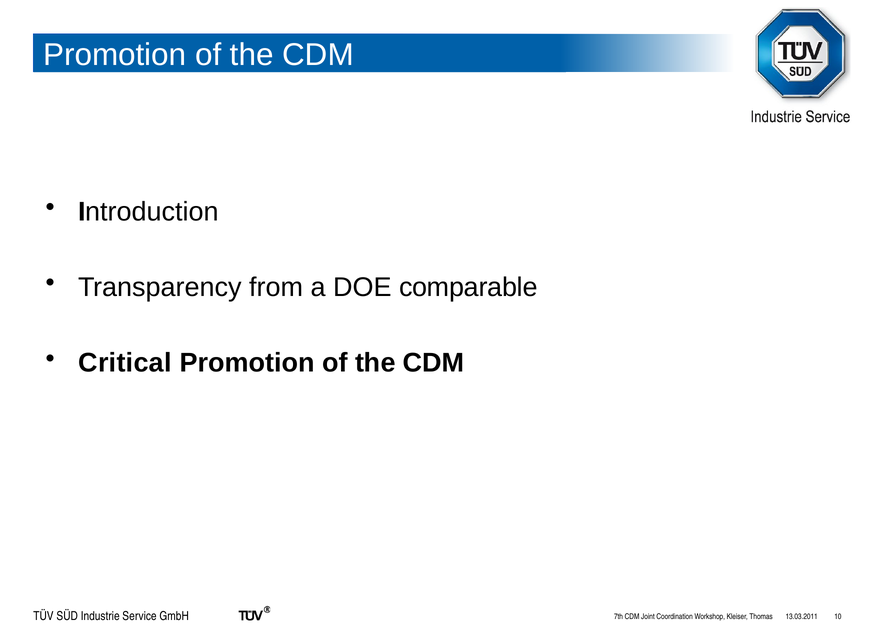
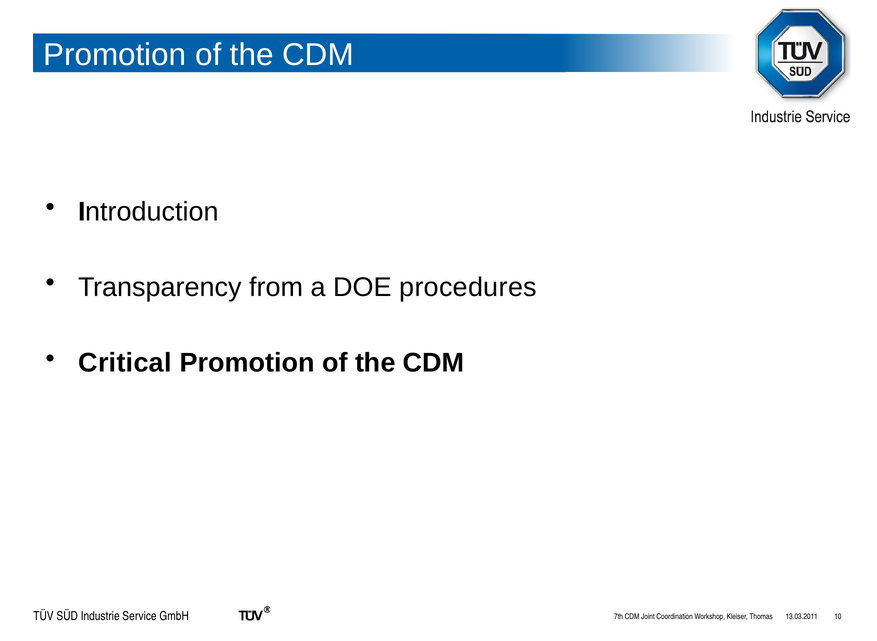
comparable: comparable -> procedures
